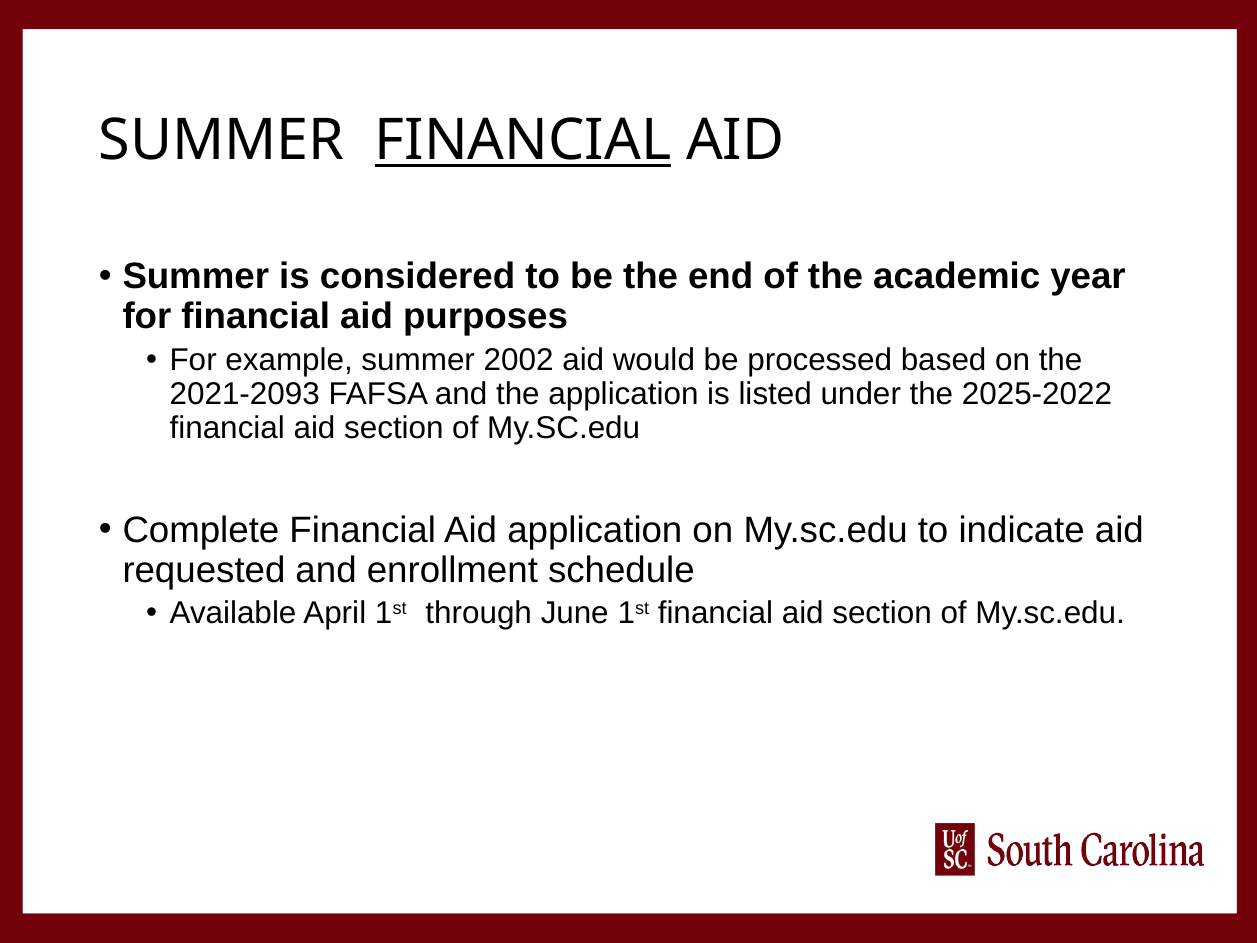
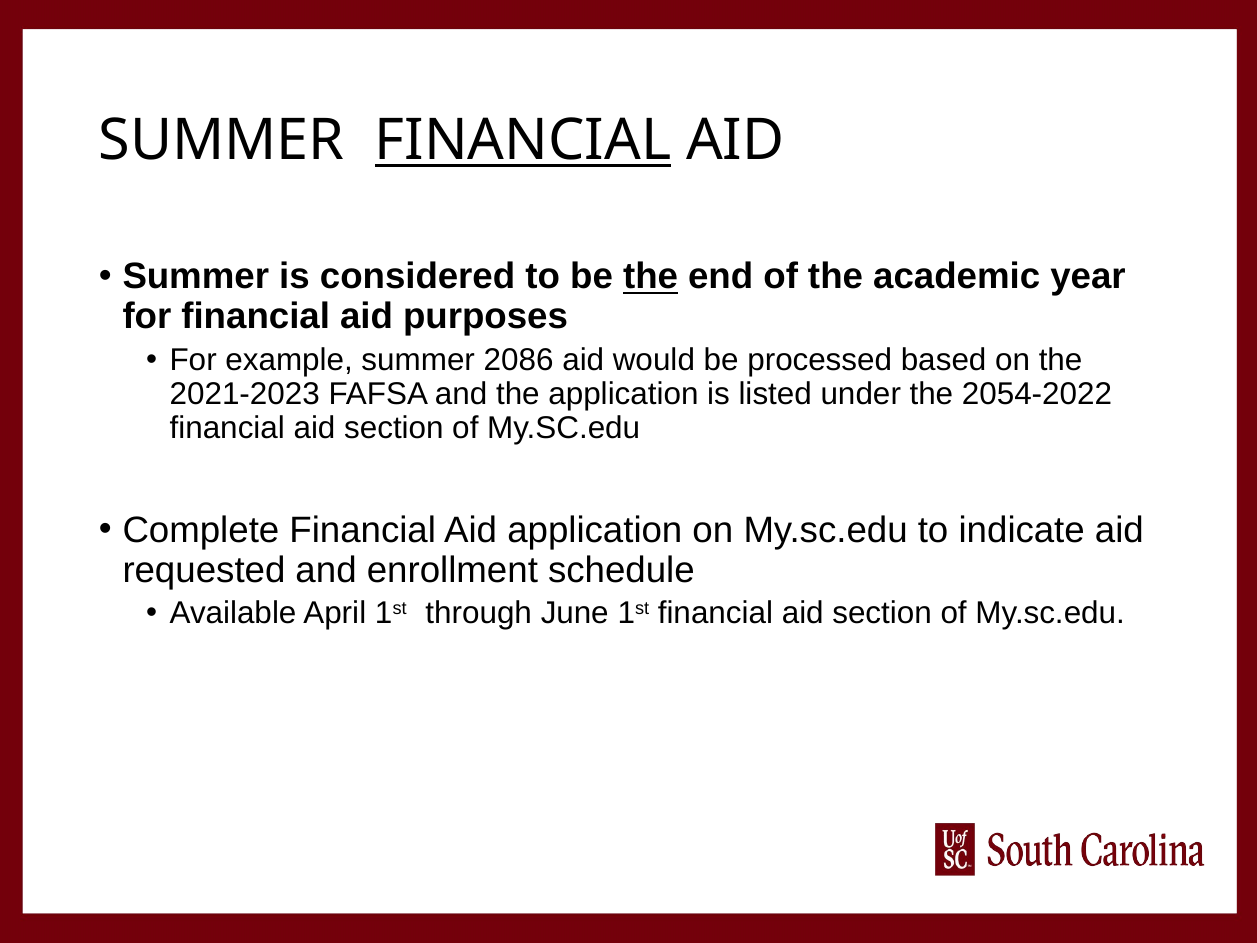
the at (651, 277) underline: none -> present
2002: 2002 -> 2086
2021-2093: 2021-2093 -> 2021-2023
2025-2022: 2025-2022 -> 2054-2022
